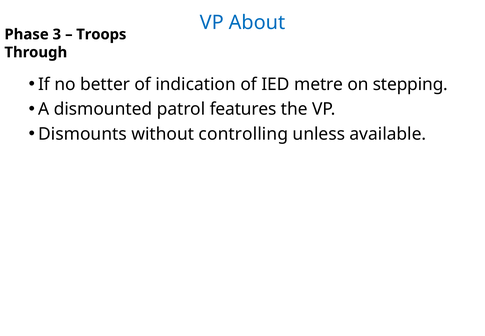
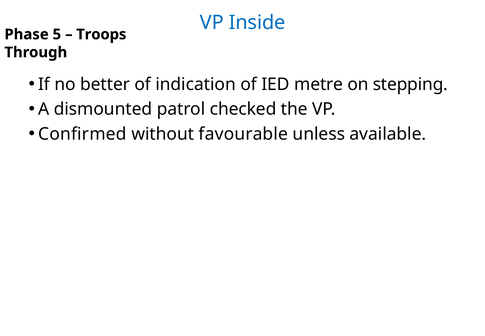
About: About -> Inside
3: 3 -> 5
features: features -> checked
Dismounts: Dismounts -> Confirmed
controlling: controlling -> favourable
